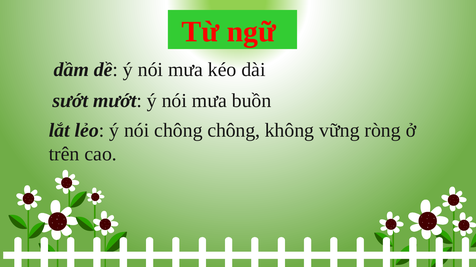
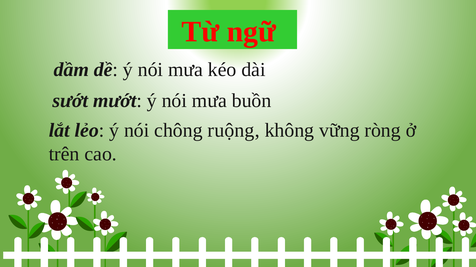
chông chông: chông -> ruộng
